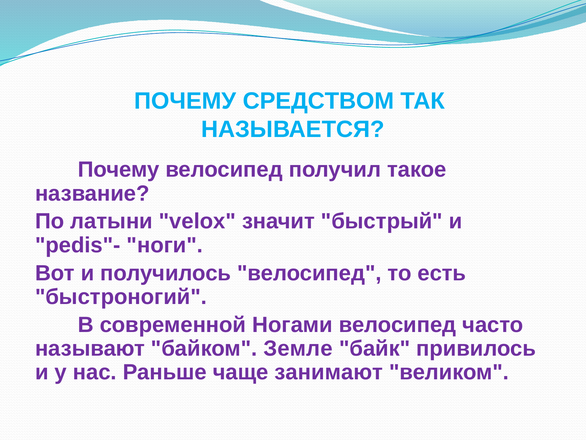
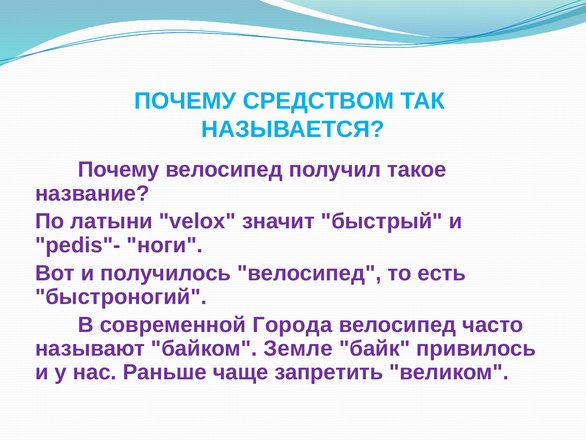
Ногами: Ногами -> Города
занимают: занимают -> запретить
